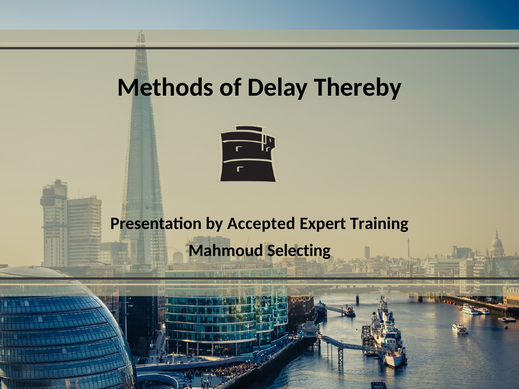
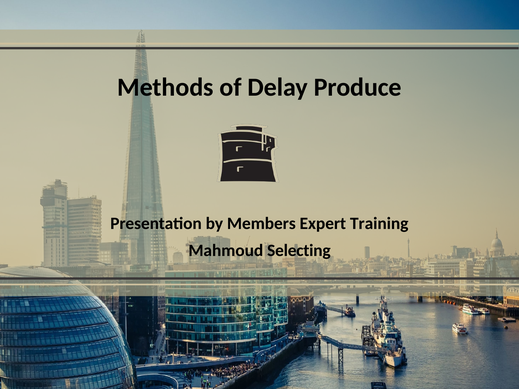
Thereby: Thereby -> Produce
Accepted: Accepted -> Members
